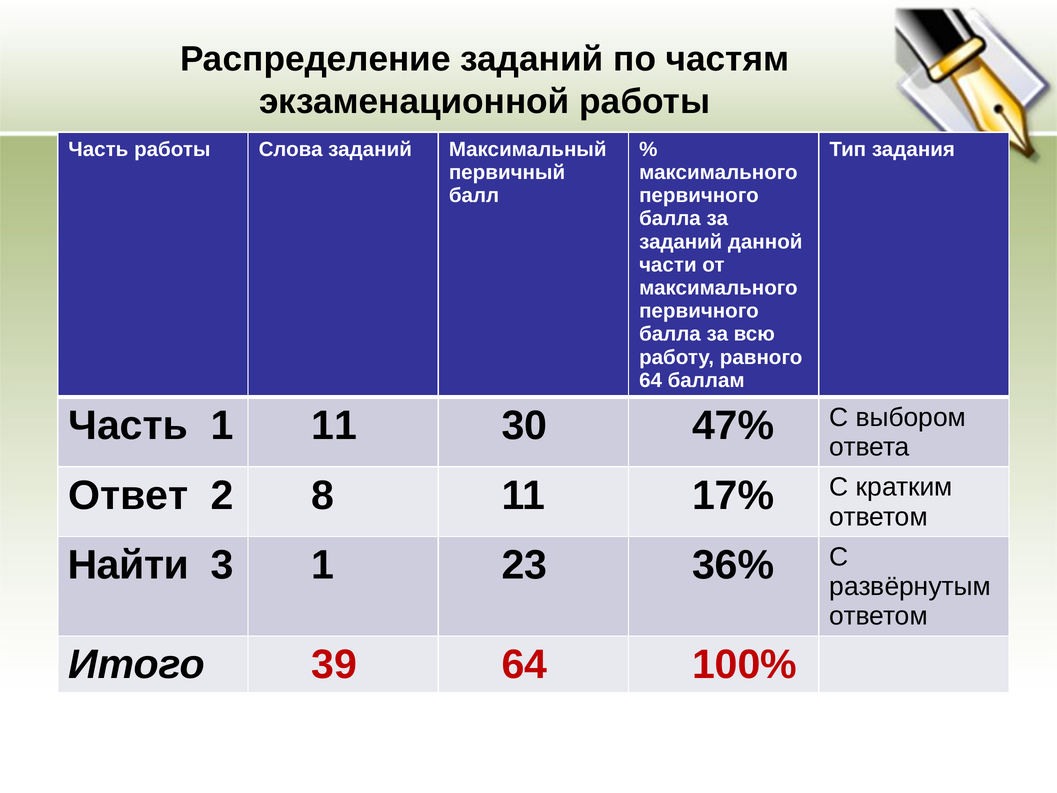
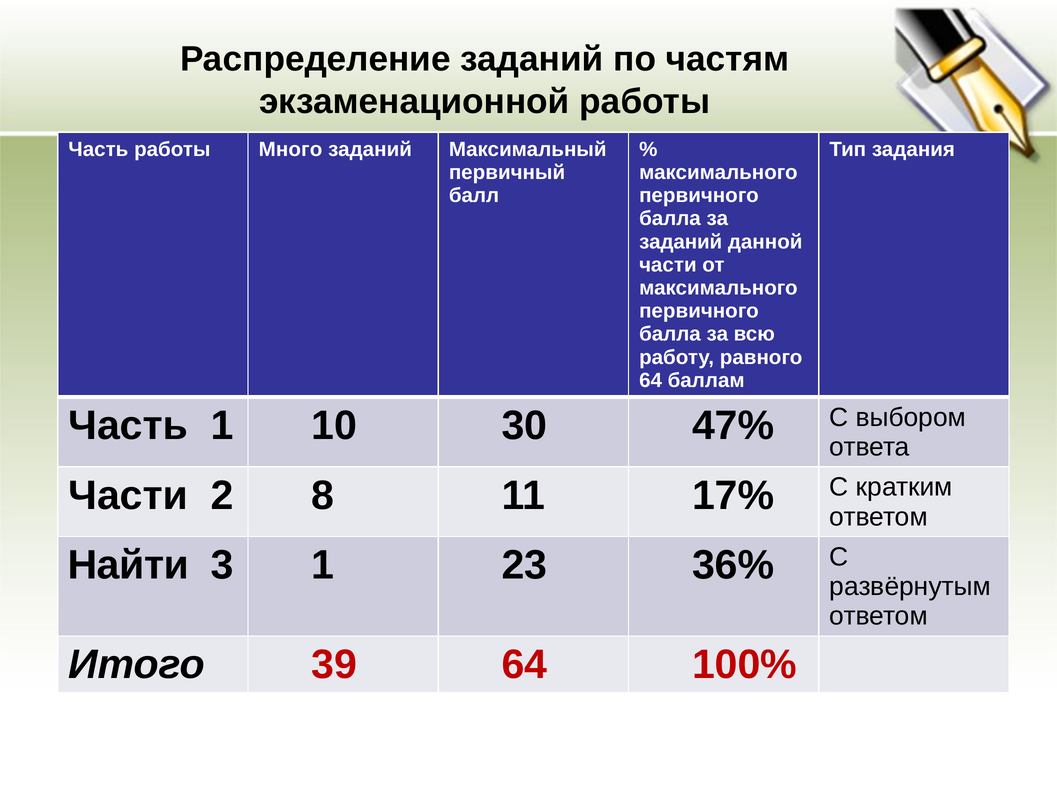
Слова: Слова -> Много
1 11: 11 -> 10
Ответ at (128, 495): Ответ -> Части
